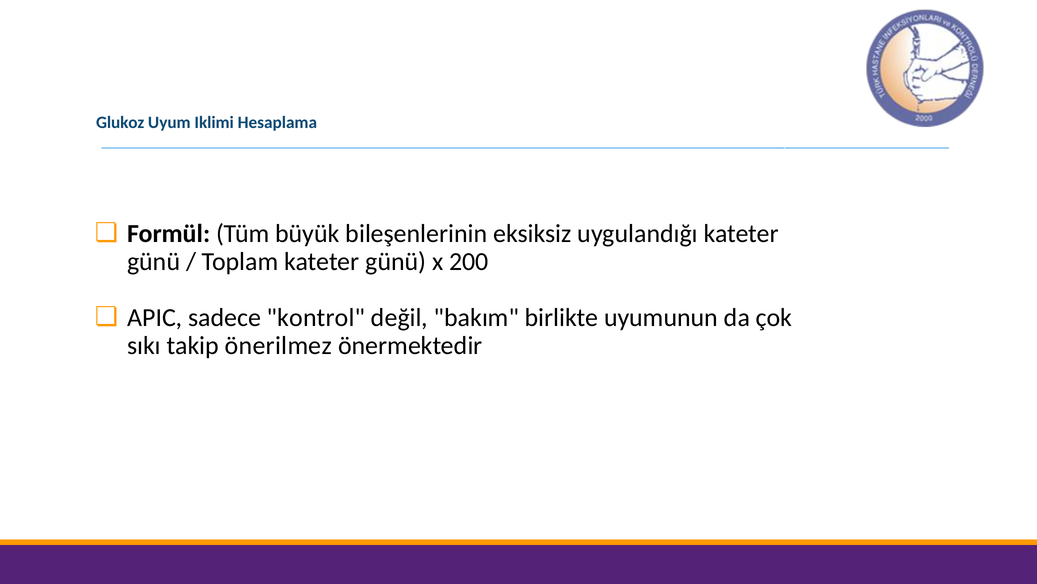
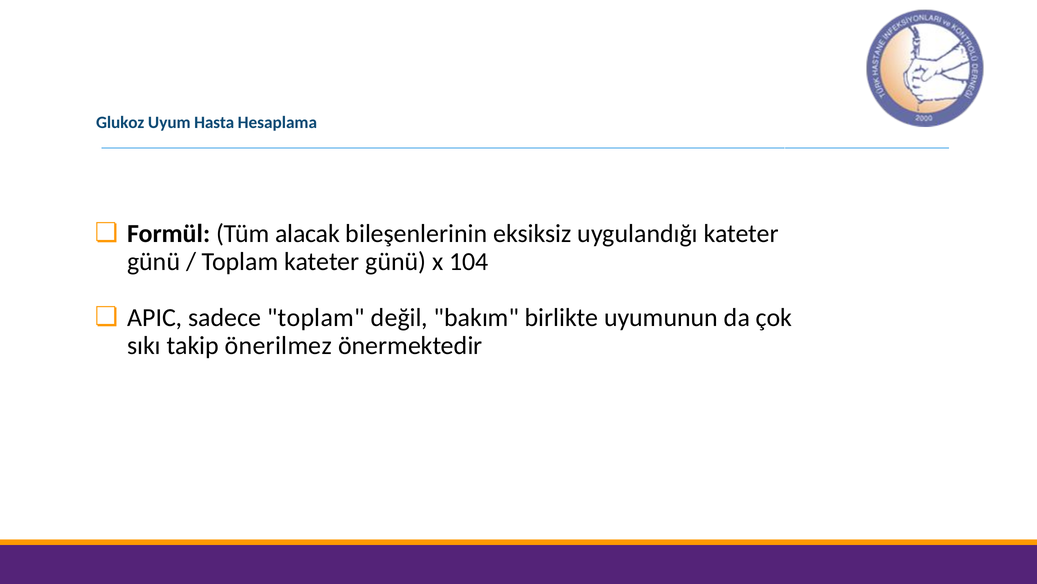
Iklimi: Iklimi -> Hasta
büyük: büyük -> alacak
200: 200 -> 104
sadece kontrol: kontrol -> toplam
